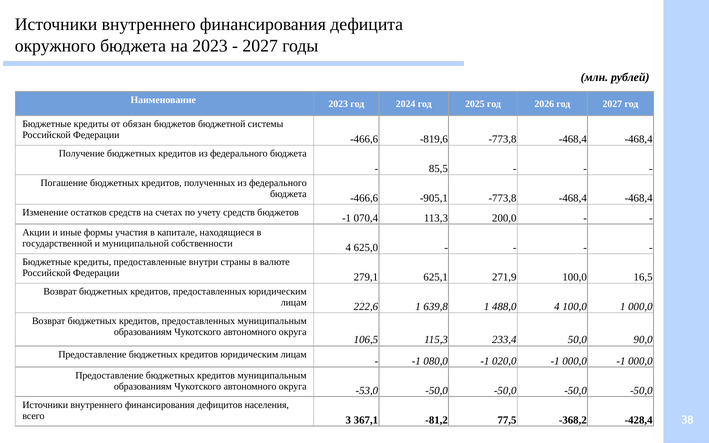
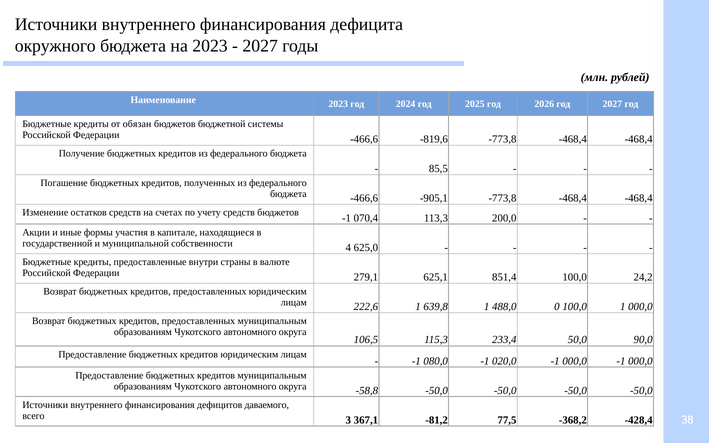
271,9: 271,9 -> 851,4
16,5: 16,5 -> 24,2
488,0 4: 4 -> 0
-53,0: -53,0 -> -58,8
населения: населения -> даваемого
